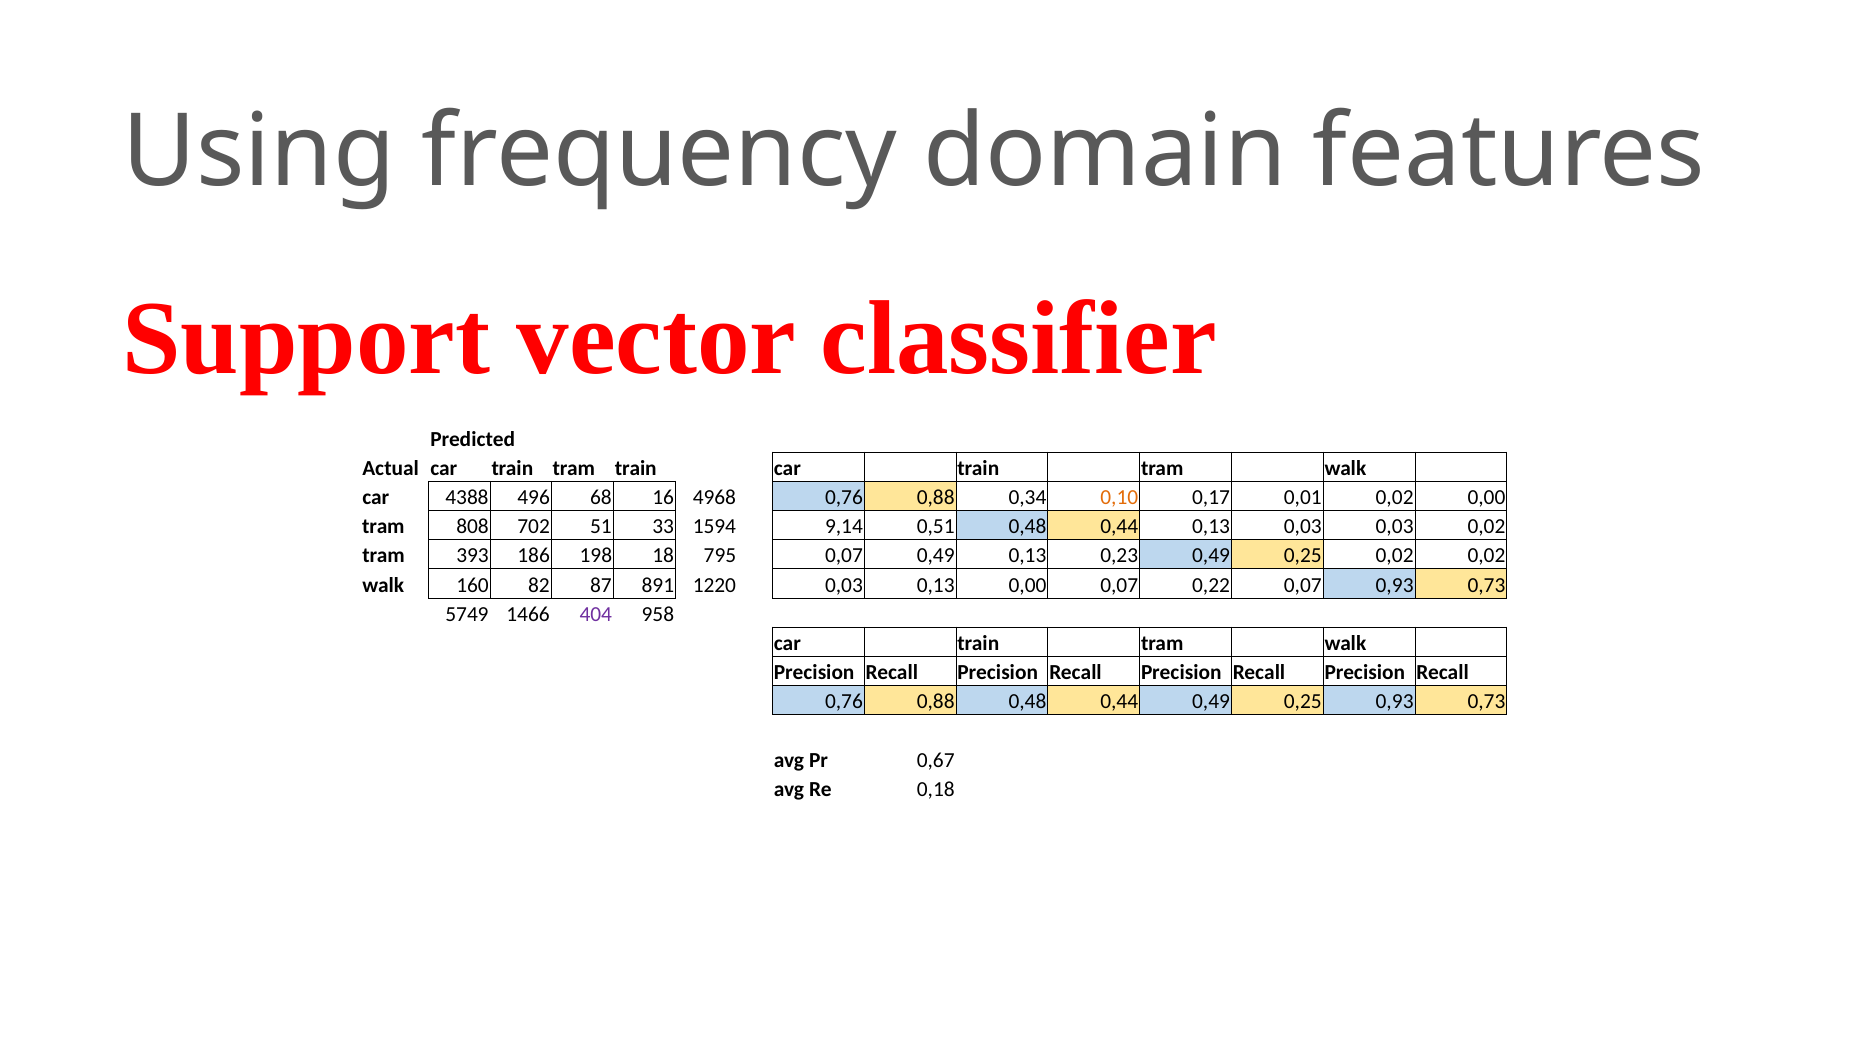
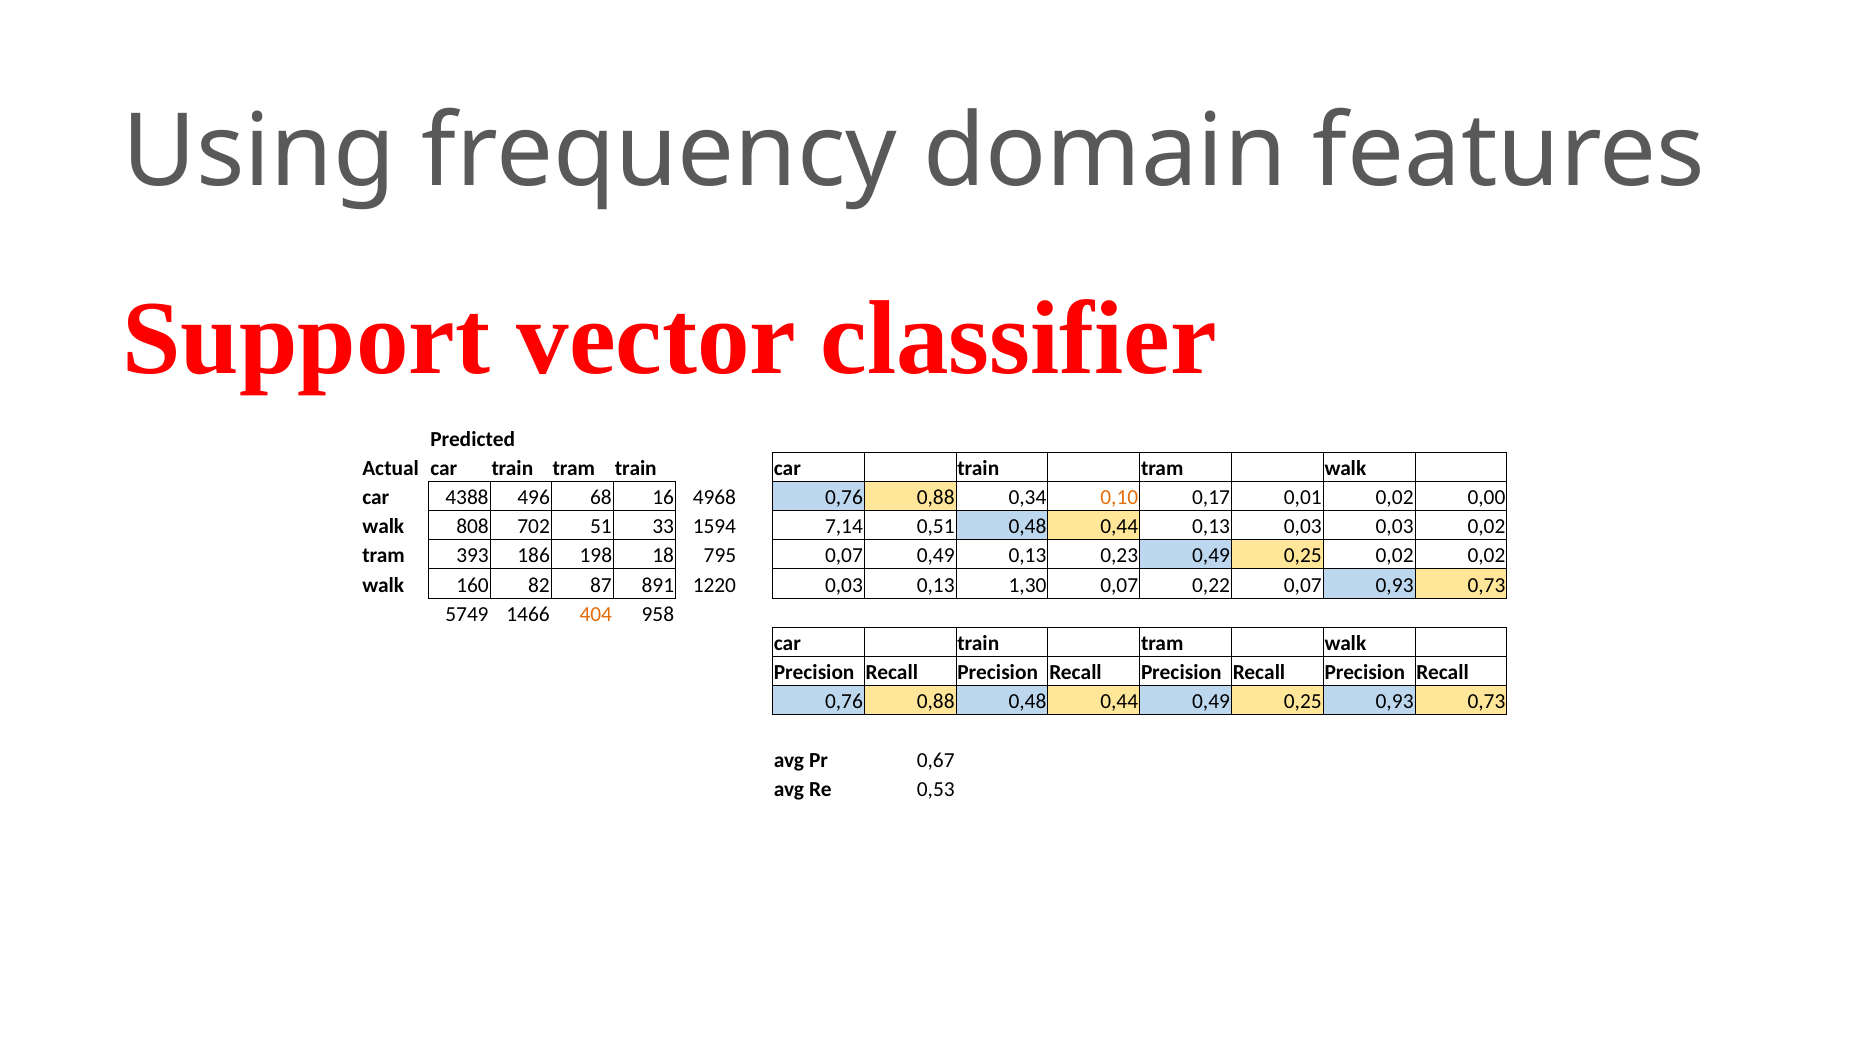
tram at (383, 527): tram -> walk
9,14: 9,14 -> 7,14
0,13 0,00: 0,00 -> 1,30
404 colour: purple -> orange
0,18: 0,18 -> 0,53
